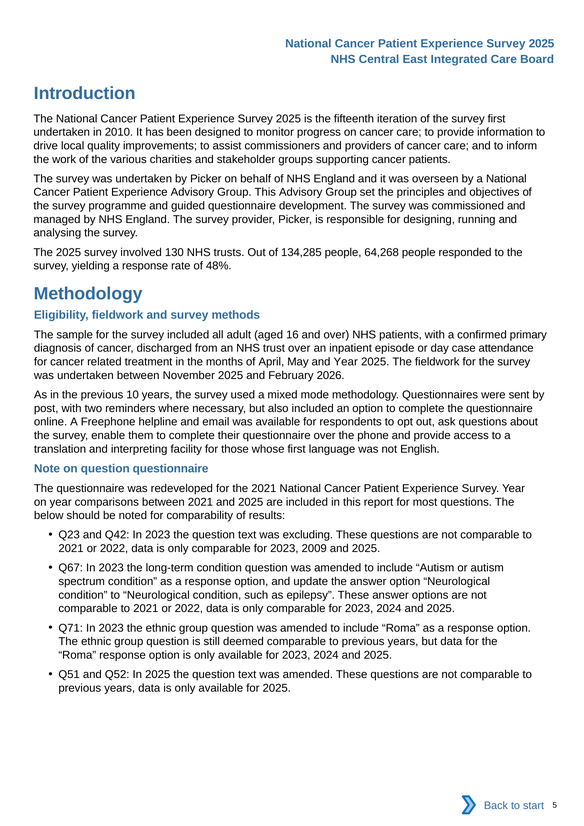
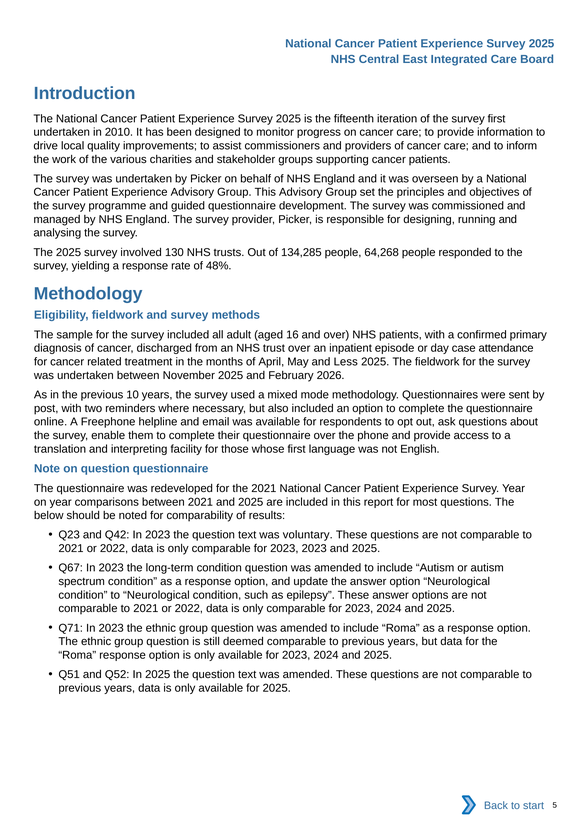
and Year: Year -> Less
excluding: excluding -> voluntary
2023 2009: 2009 -> 2023
